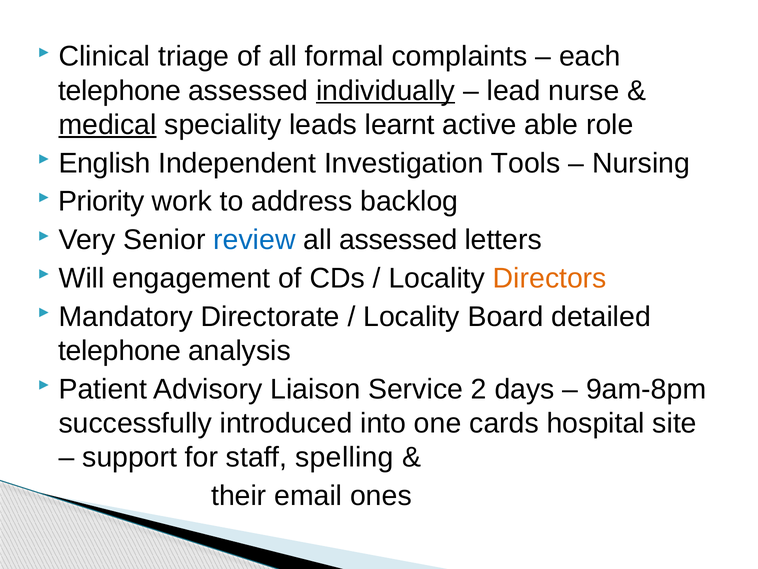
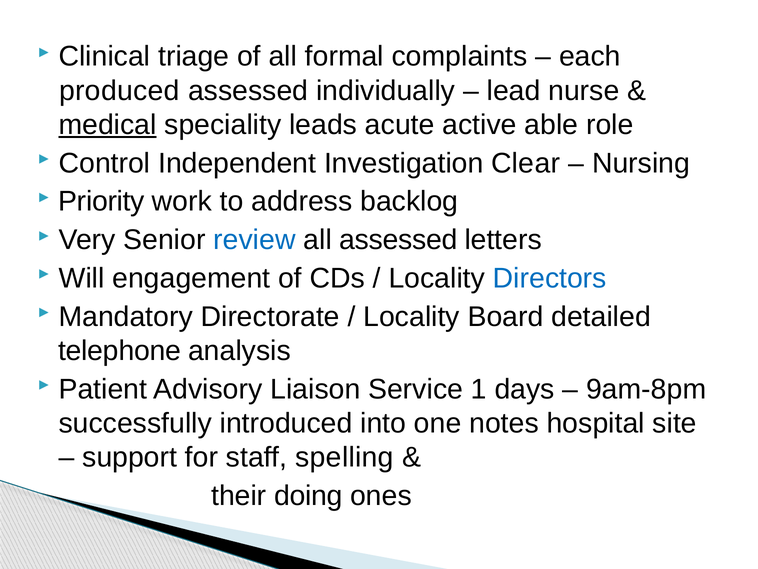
telephone at (120, 91): telephone -> produced
individually underline: present -> none
learnt: learnt -> acute
English: English -> Control
Tools: Tools -> Clear
Directors colour: orange -> blue
2: 2 -> 1
cards: cards -> notes
email: email -> doing
